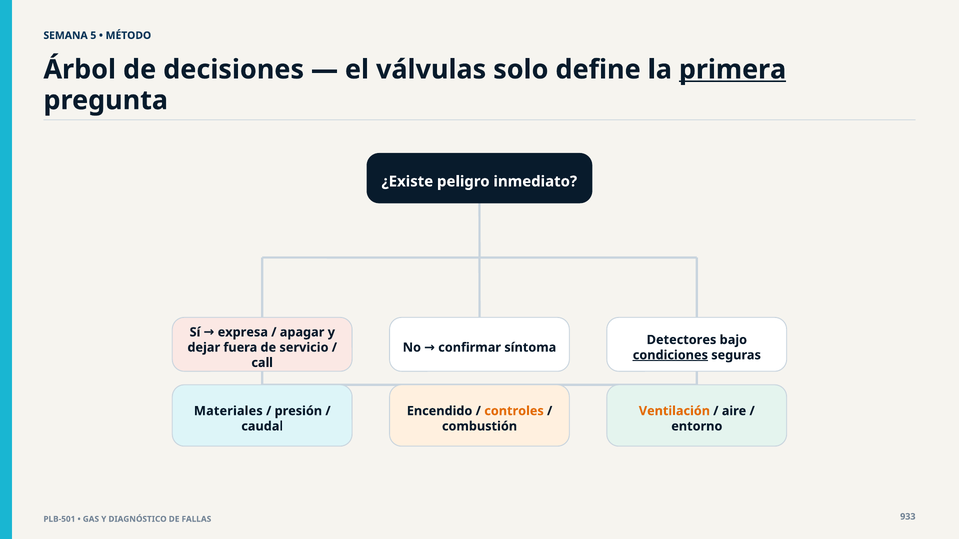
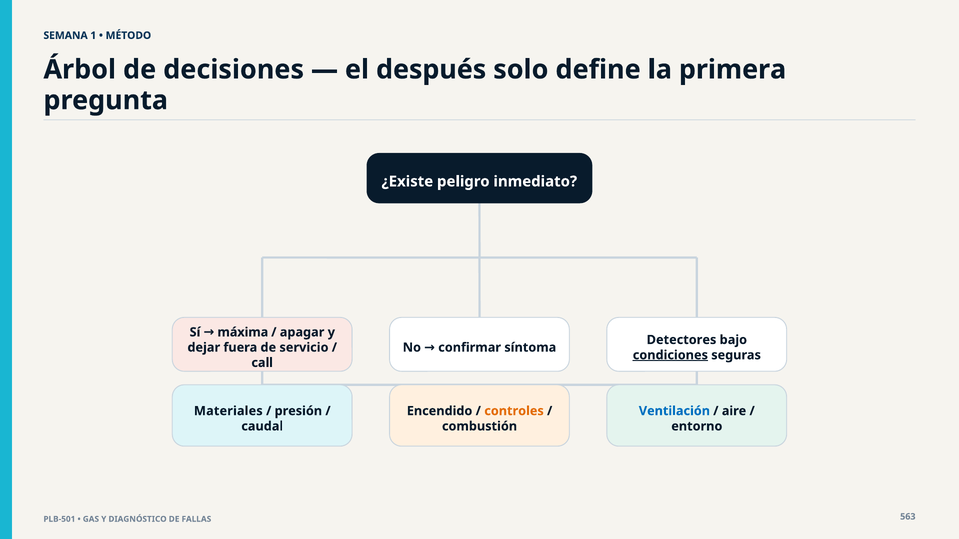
5: 5 -> 1
válvulas: válvulas -> después
primera underline: present -> none
expresa: expresa -> máxima
Ventilación colour: orange -> blue
933: 933 -> 563
